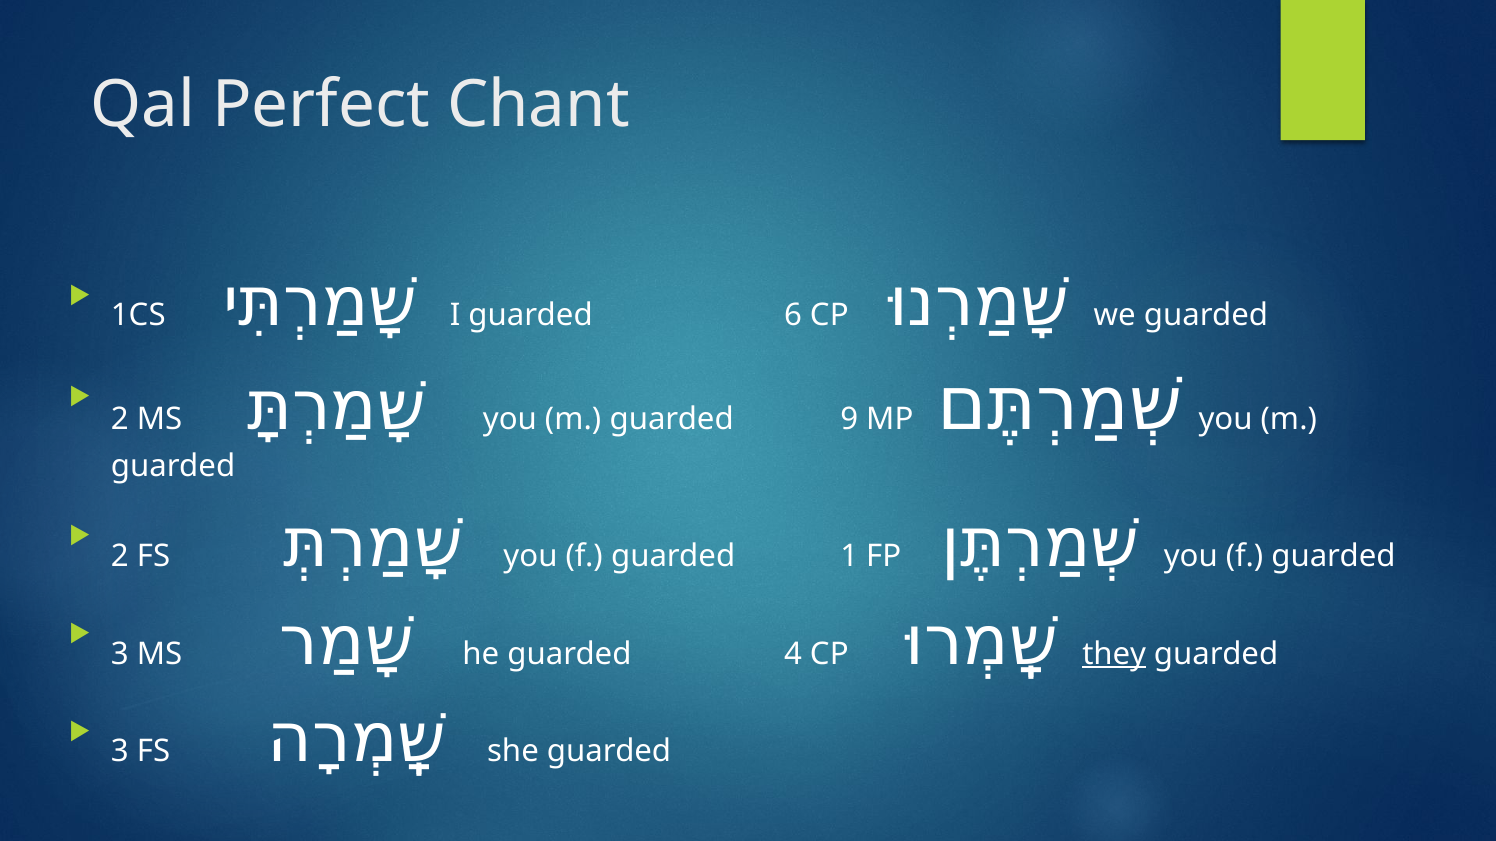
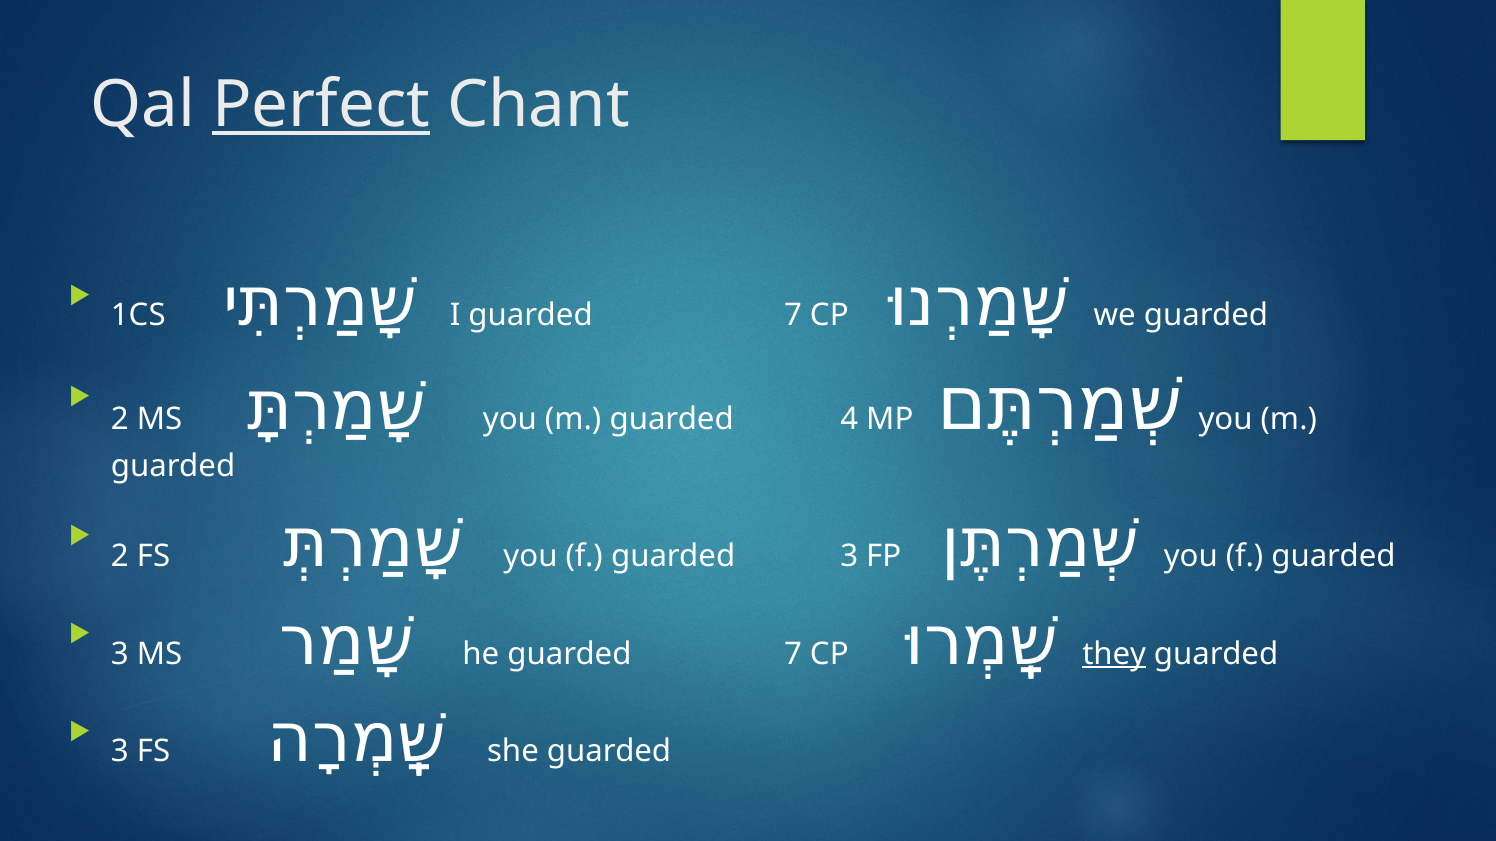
Perfect underline: none -> present
I guarded 6: 6 -> 7
9: 9 -> 4
guarded 1: 1 -> 3
he guarded 4: 4 -> 7
